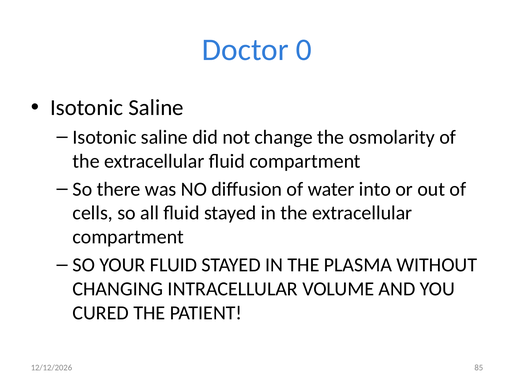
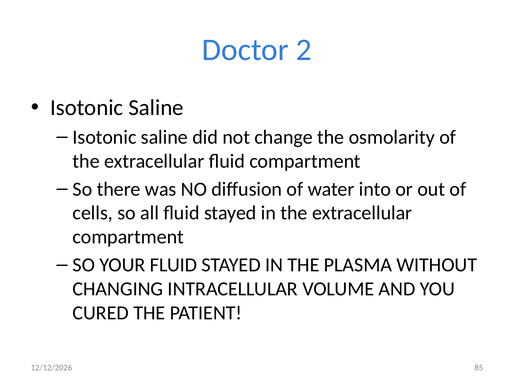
0: 0 -> 2
